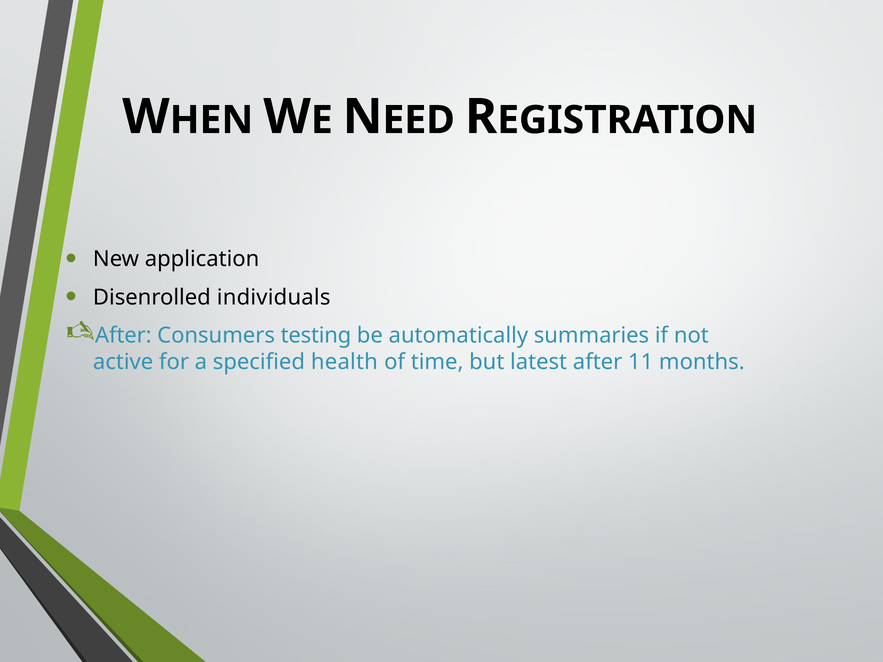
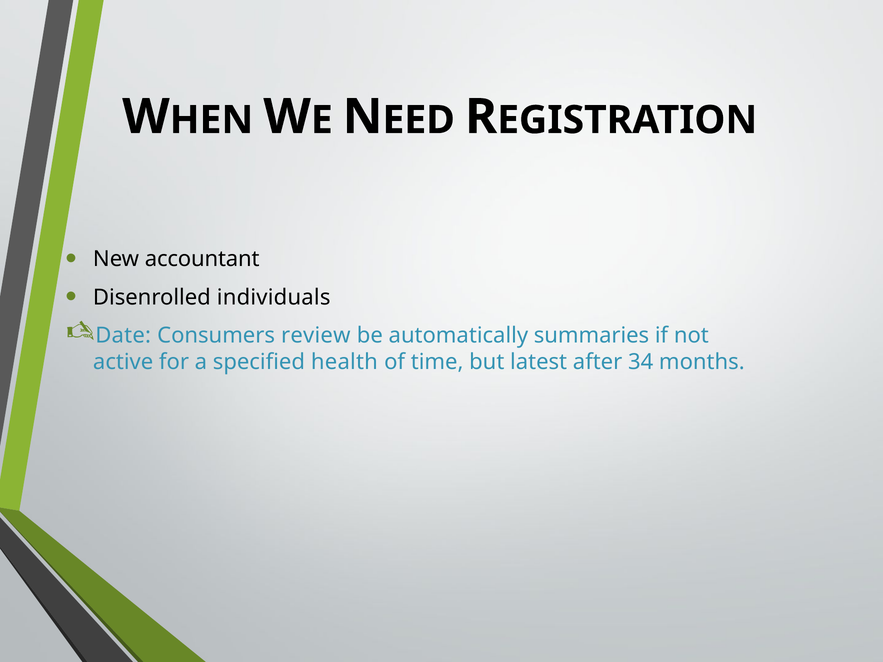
application: application -> accountant
After at (123, 336): After -> Date
testing: testing -> review
11: 11 -> 34
